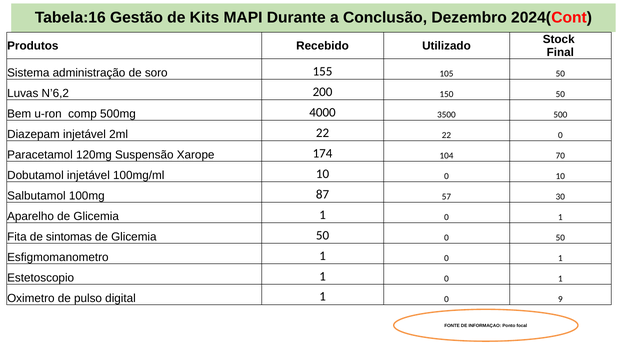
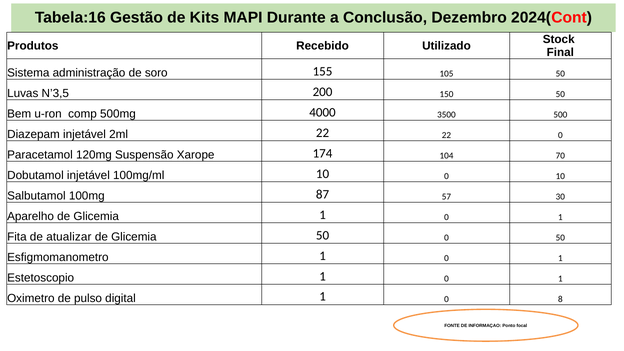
N’6,2: N’6,2 -> N’3,5
sintomas: sintomas -> atualizar
9: 9 -> 8
